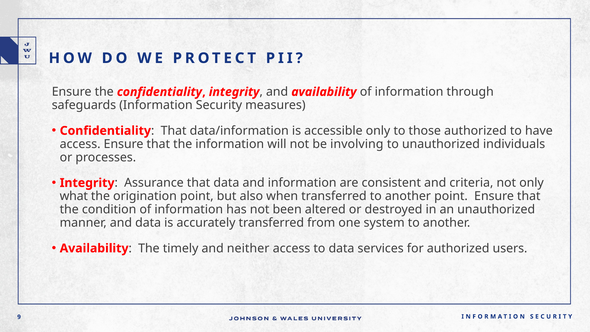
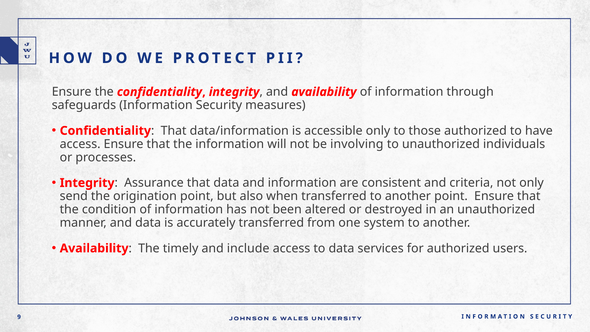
what: what -> send
neither: neither -> include
